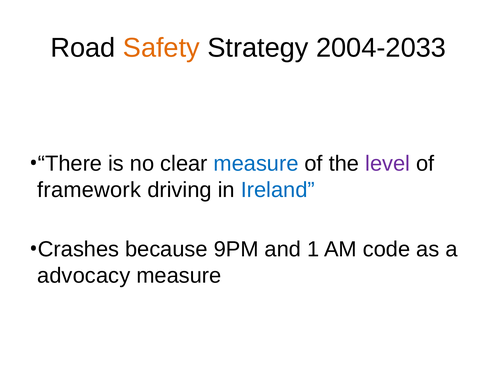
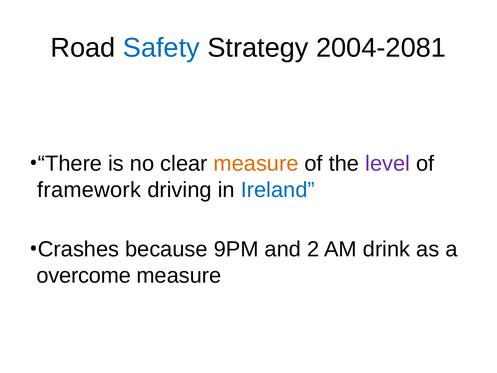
Safety colour: orange -> blue
2004-2033: 2004-2033 -> 2004-2081
measure at (256, 164) colour: blue -> orange
1: 1 -> 2
code: code -> drink
advocacy: advocacy -> overcome
